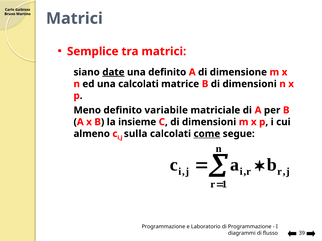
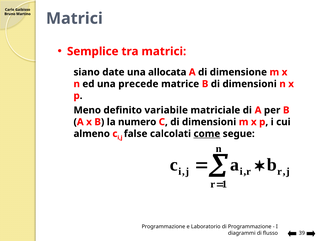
date underline: present -> none
una definito: definito -> allocata
una calcolati: calcolati -> precede
insieme: insieme -> numero
sulla: sulla -> false
